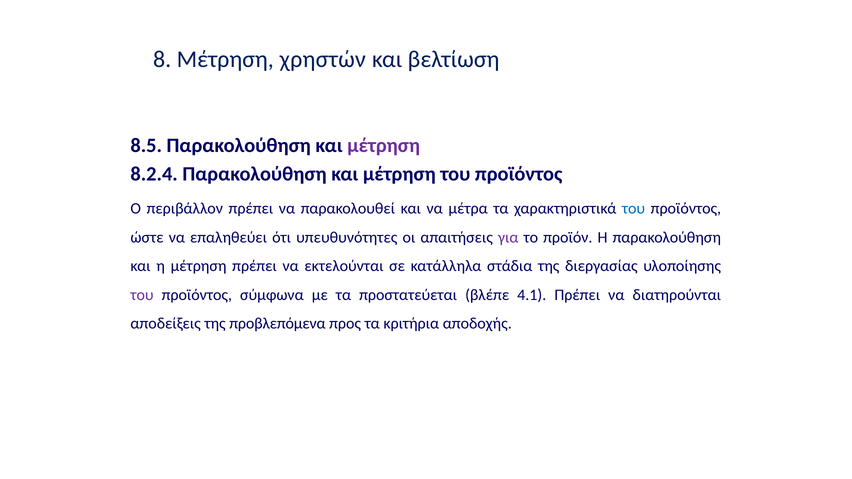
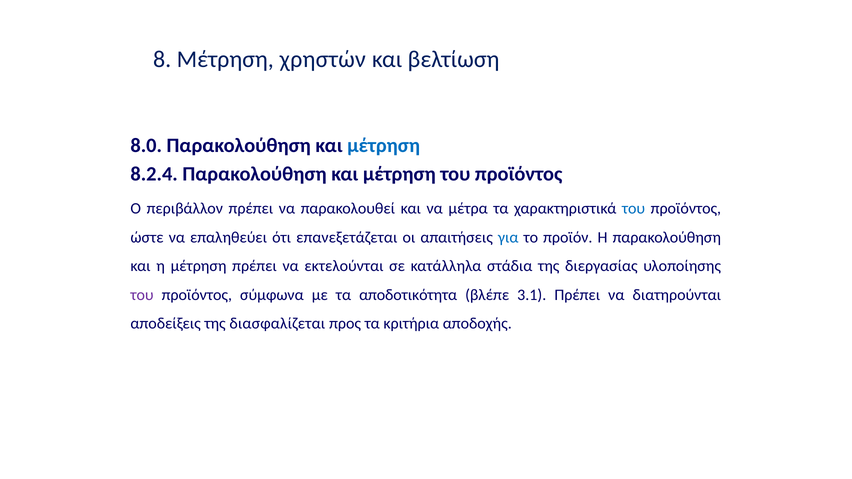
8.5: 8.5 -> 8.0
μέτρηση at (384, 146) colour: purple -> blue
υπευθυνότητες: υπευθυνότητες -> επανεξετάζεται
για colour: purple -> blue
προστατεύεται: προστατεύεται -> αποδοτικότητα
4.1: 4.1 -> 3.1
προβλεπόμενα: προβλεπόμενα -> διασφαλίζεται
